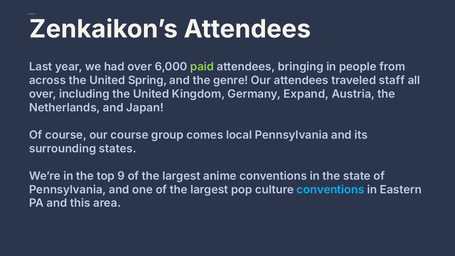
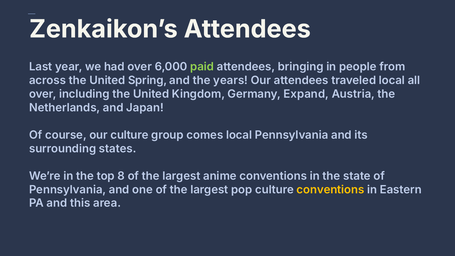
genre: genre -> years
traveled staff: staff -> local
our course: course -> culture
9: 9 -> 8
conventions at (330, 190) colour: light blue -> yellow
